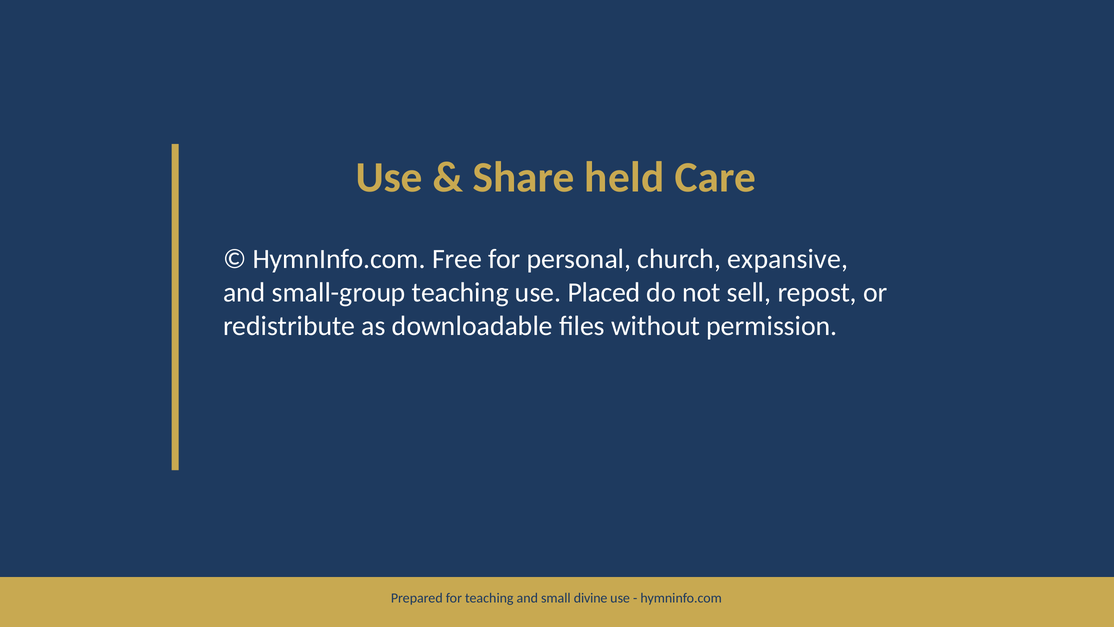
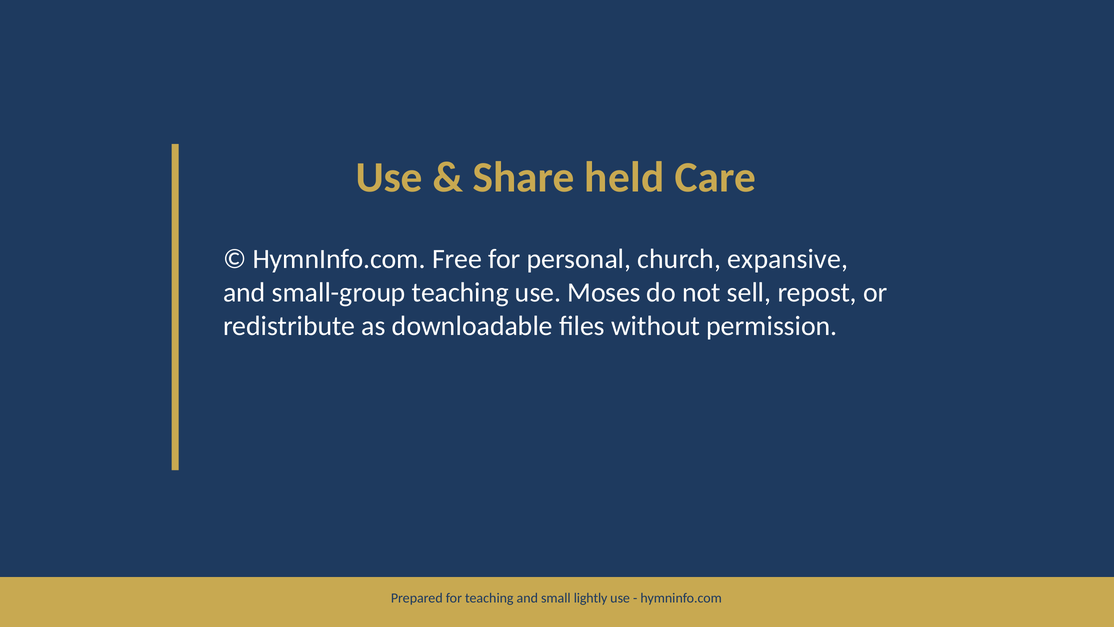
Placed: Placed -> Moses
divine: divine -> lightly
